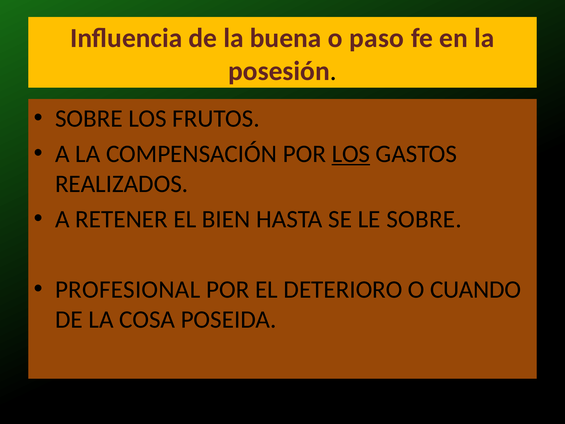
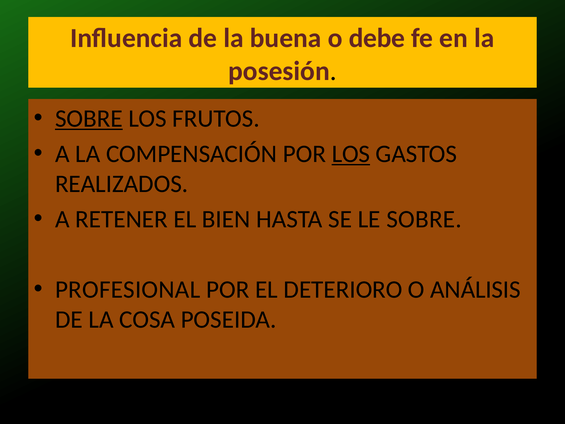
paso: paso -> debe
SOBRE at (89, 119) underline: none -> present
CUANDO: CUANDO -> ANÁLISIS
